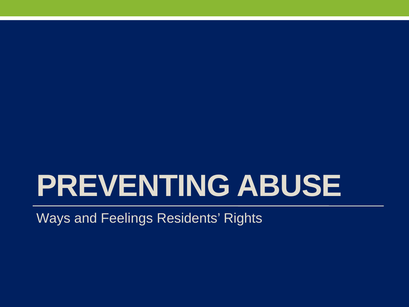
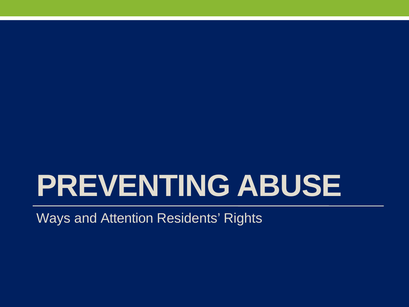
Feelings: Feelings -> Attention
